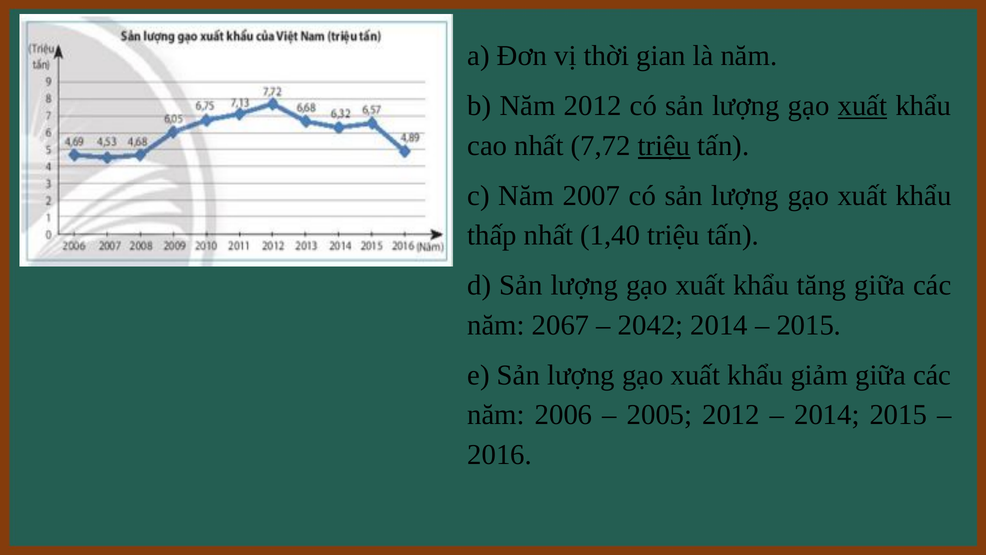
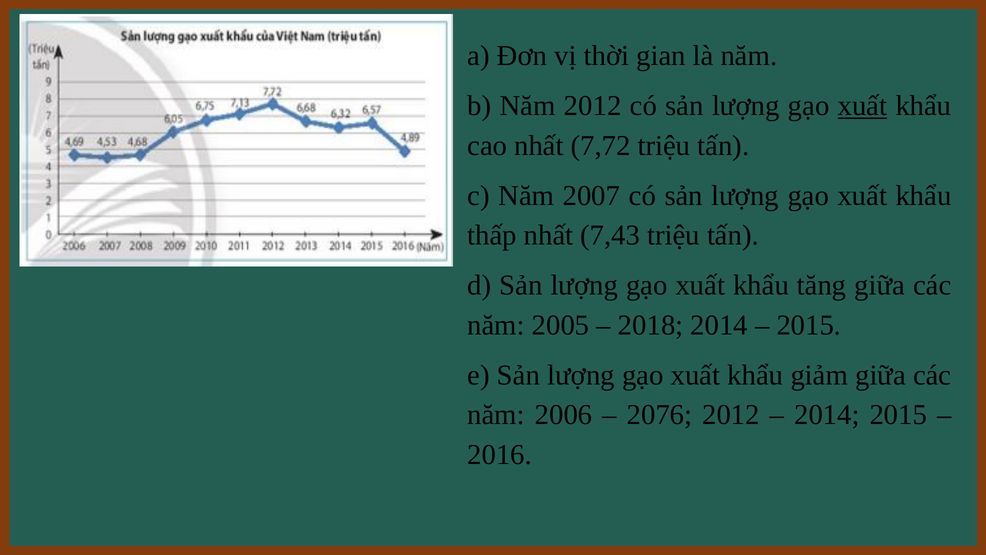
triệu at (664, 146) underline: present -> none
1,40: 1,40 -> 7,43
2067: 2067 -> 2005
2042: 2042 -> 2018
2005: 2005 -> 2076
